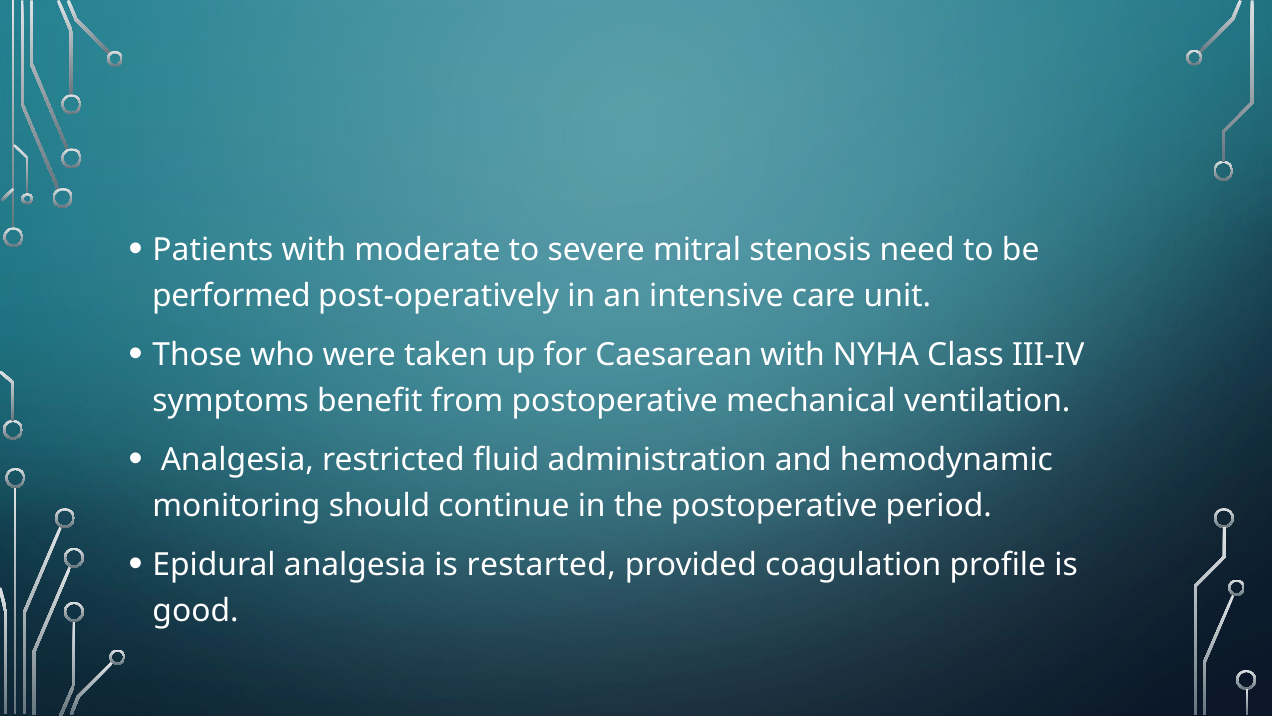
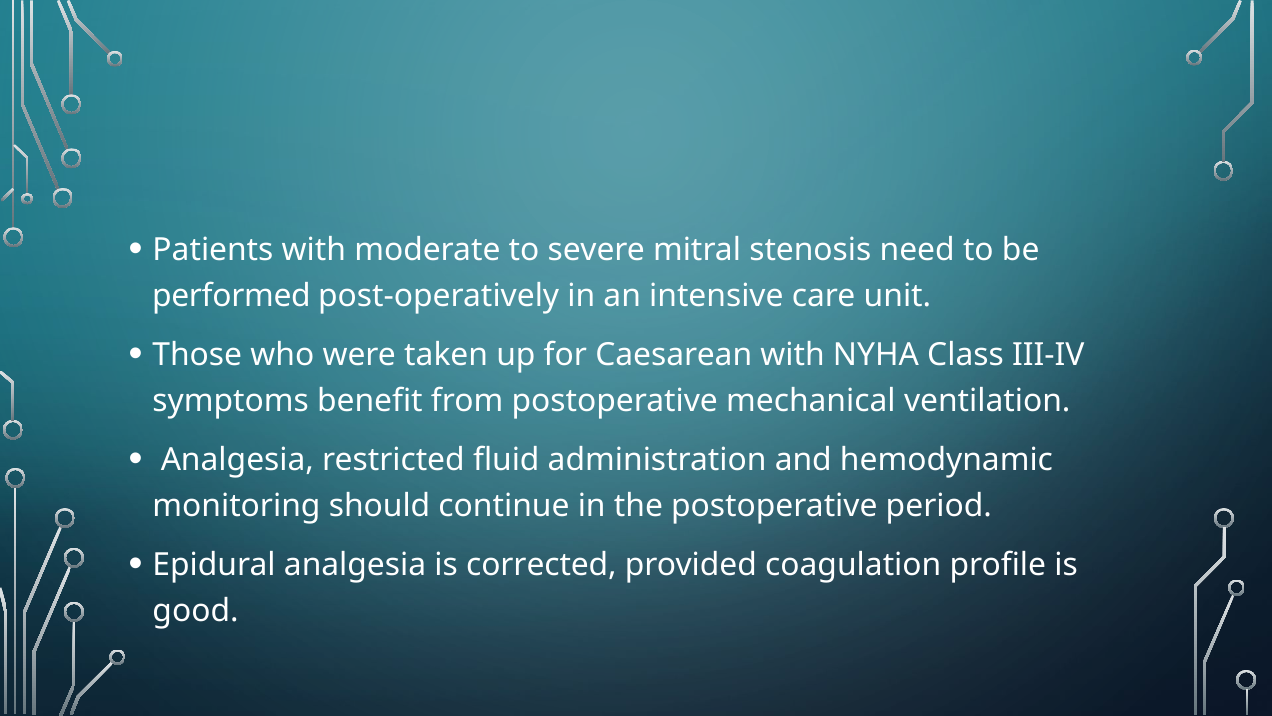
restarted: restarted -> corrected
